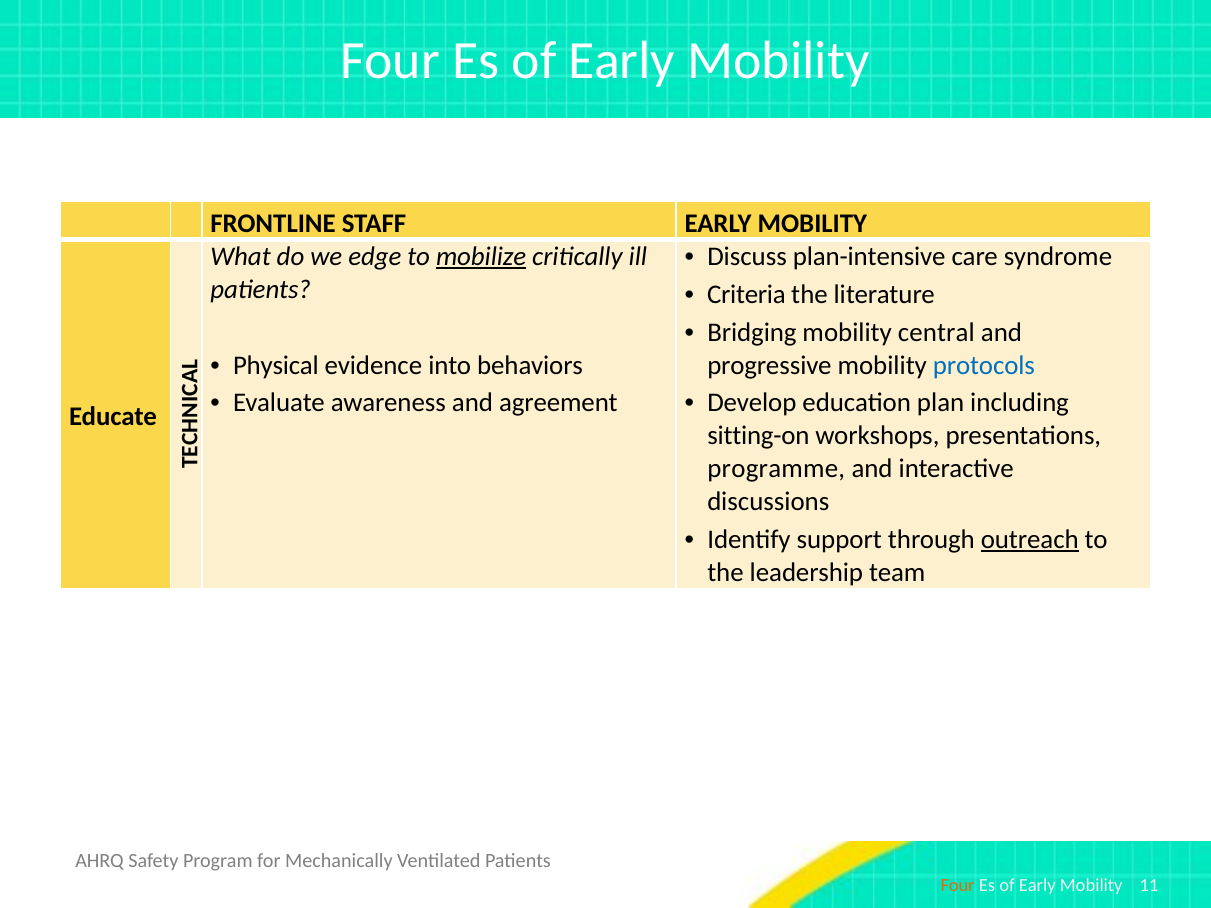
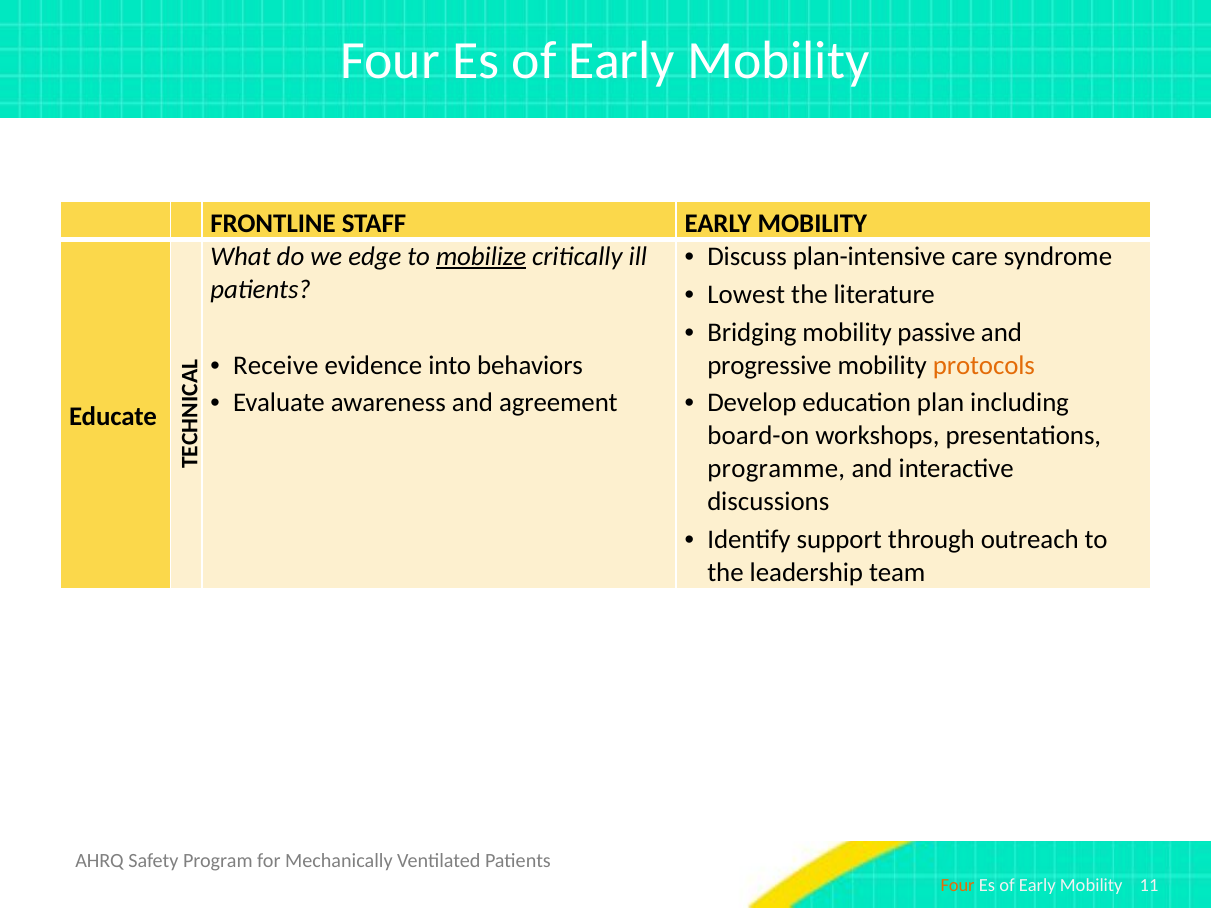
Criteria: Criteria -> Lowest
central: central -> passive
Physical: Physical -> Receive
protocols colour: blue -> orange
sitting-on: sitting-on -> board-on
outreach underline: present -> none
